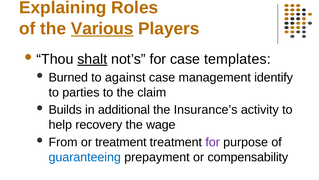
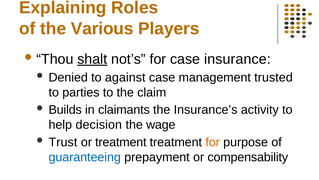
Various underline: present -> none
templates: templates -> insurance
Burned: Burned -> Denied
identify: identify -> trusted
additional: additional -> claimants
recovery: recovery -> decision
From: From -> Trust
for at (213, 142) colour: purple -> orange
